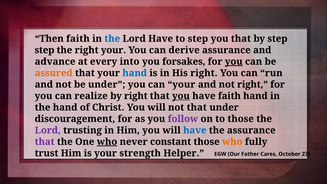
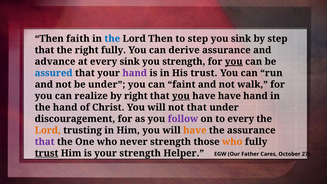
Lord Have: Have -> Then
you that: that -> sink
step at (44, 50): step -> that
right your: your -> fully
every into: into -> sink
you forsakes: forsakes -> strength
assured colour: orange -> blue
hand at (135, 73) colour: blue -> purple
His right: right -> trust
can your: your -> faint
not right: right -> walk
have faith: faith -> have
to those: those -> every
Lord at (48, 130) colour: purple -> orange
have at (195, 130) colour: blue -> orange
who at (107, 142) underline: present -> none
never constant: constant -> strength
trust at (47, 153) underline: none -> present
